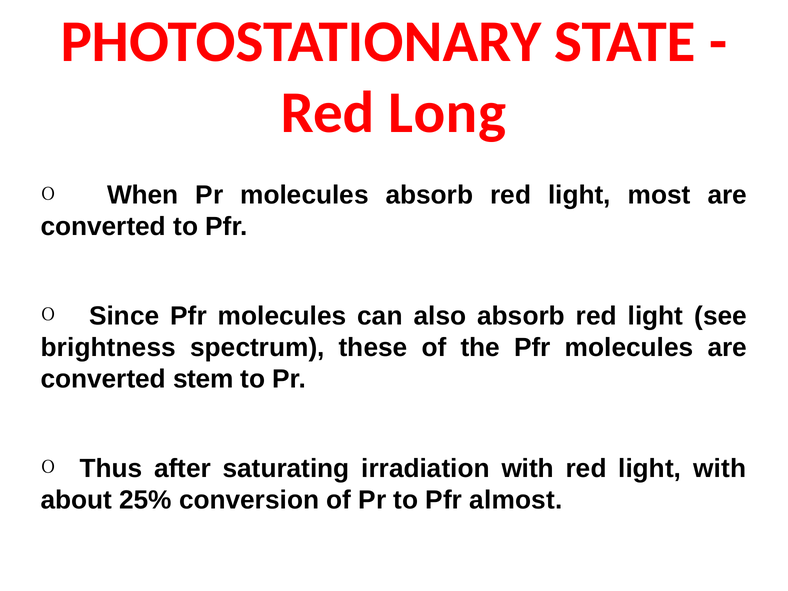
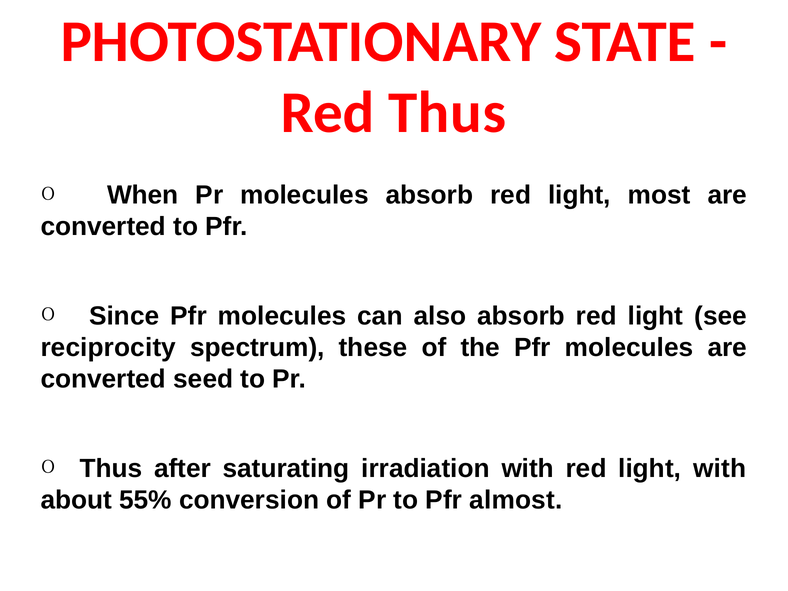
Red Long: Long -> Thus
brightness: brightness -> reciprocity
stem: stem -> seed
25%: 25% -> 55%
